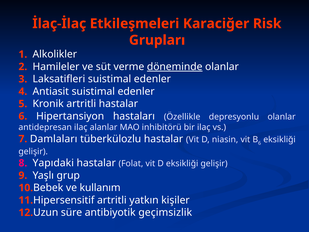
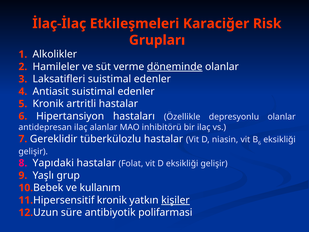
Damlaları: Damlaları -> Gereklidir
artritli at (112, 200): artritli -> kronik
kişiler underline: none -> present
geçimsizlik: geçimsizlik -> polifarmasi
